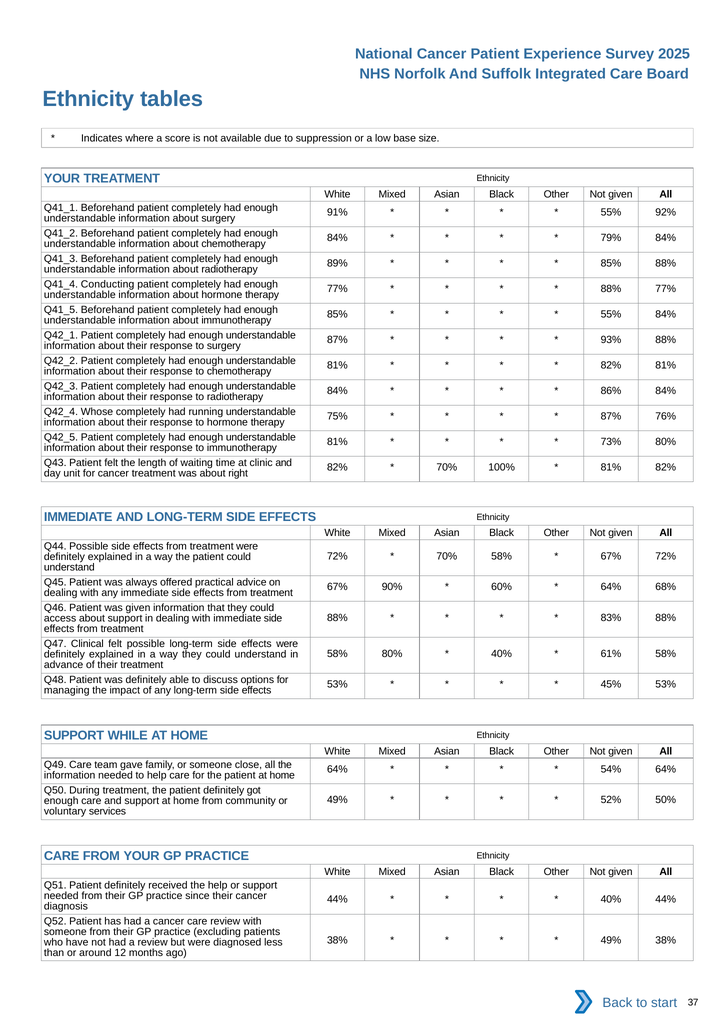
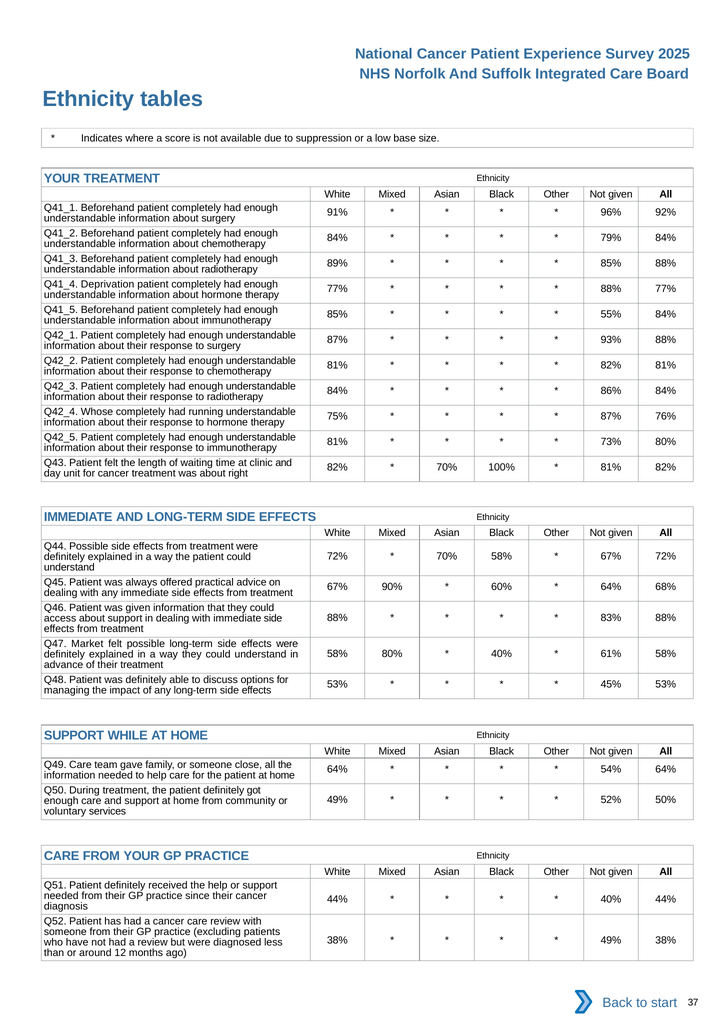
55% at (611, 212): 55% -> 96%
Conducting: Conducting -> Deprivation
Clinical: Clinical -> Market
